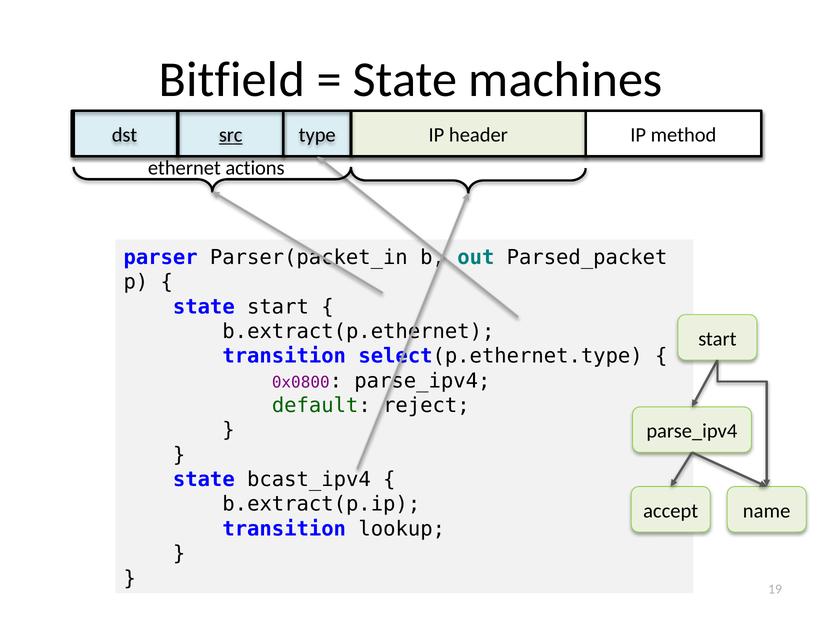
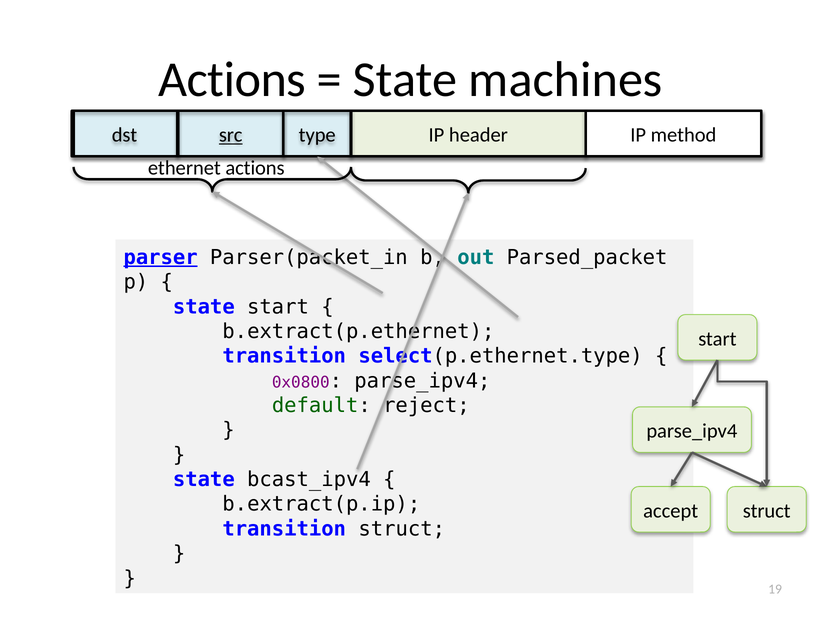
Bitfield at (232, 80): Bitfield -> Actions
parser underline: none -> present
name at (767, 510): name -> struct
transition lookup: lookup -> struct
